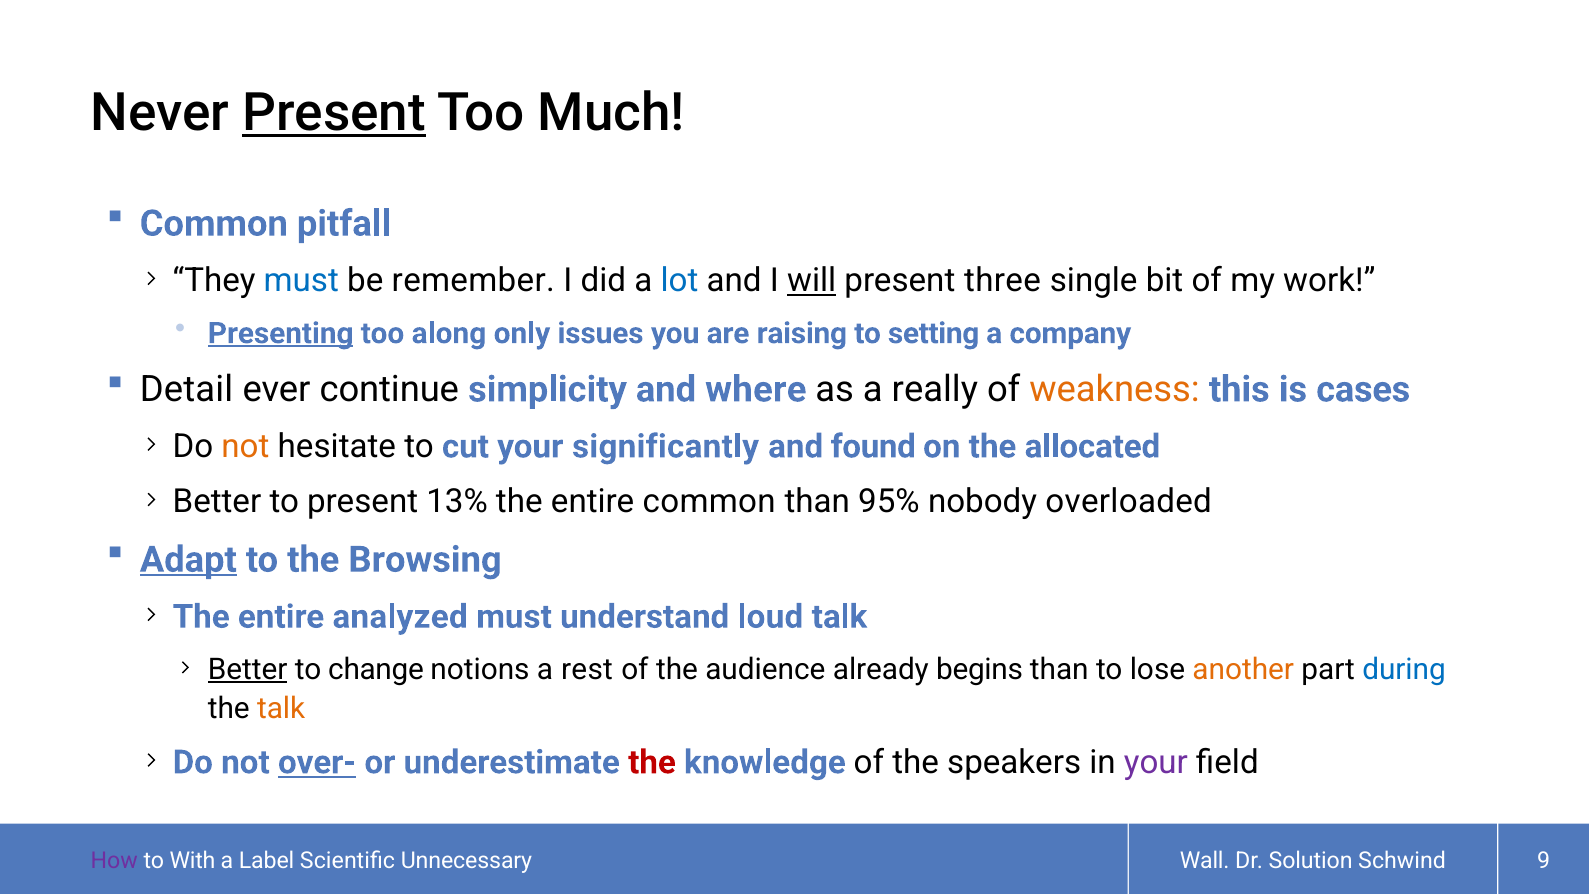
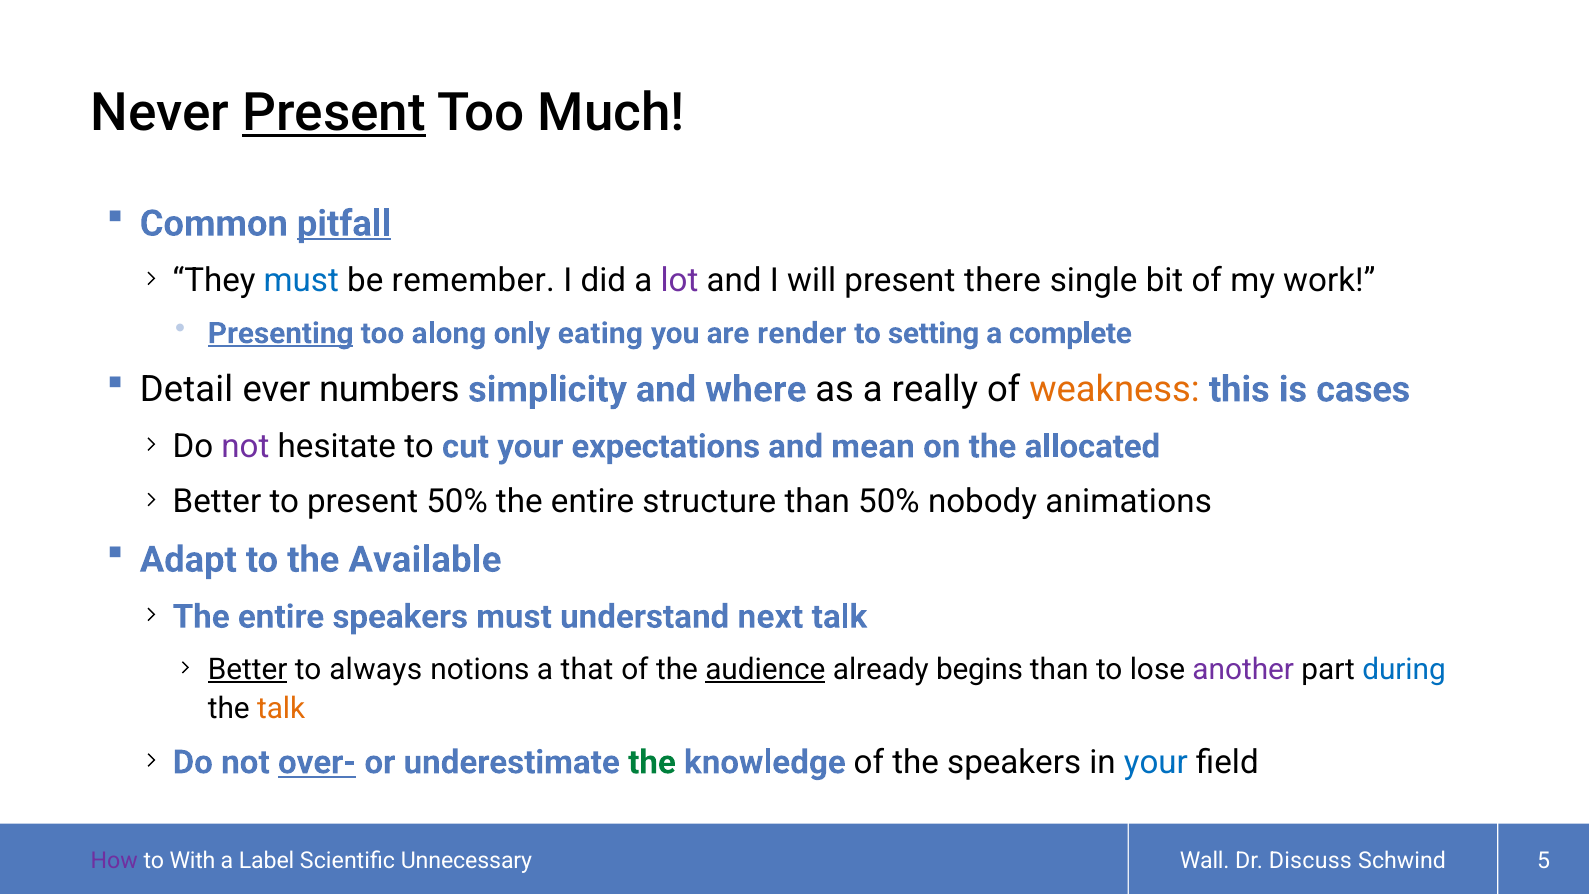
pitfall underline: none -> present
lot colour: blue -> purple
will underline: present -> none
three: three -> there
issues: issues -> eating
raising: raising -> render
company: company -> complete
continue: continue -> numbers
not at (245, 446) colour: orange -> purple
significantly: significantly -> expectations
found: found -> mean
present 13%: 13% -> 50%
entire common: common -> structure
than 95%: 95% -> 50%
overloaded: overloaded -> animations
Adapt underline: present -> none
Browsing: Browsing -> Available
entire analyzed: analyzed -> speakers
loud: loud -> next
change: change -> always
rest: rest -> that
audience underline: none -> present
another colour: orange -> purple
the at (652, 762) colour: red -> green
your at (1156, 762) colour: purple -> blue
Solution: Solution -> Discuss
9: 9 -> 5
